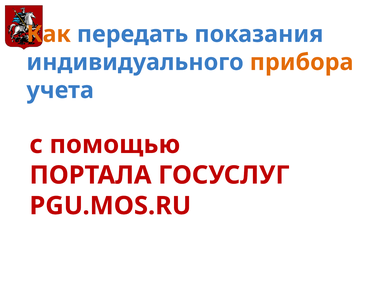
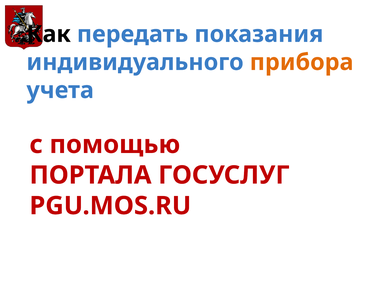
Как colour: orange -> black
